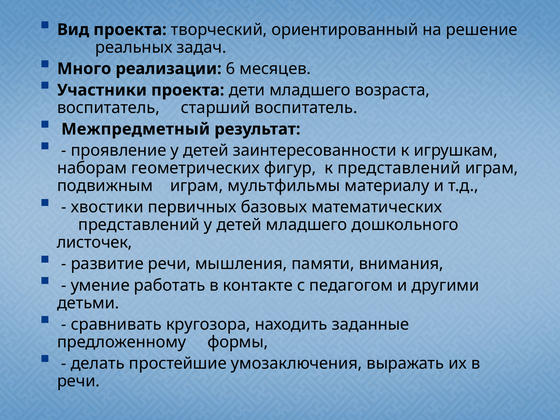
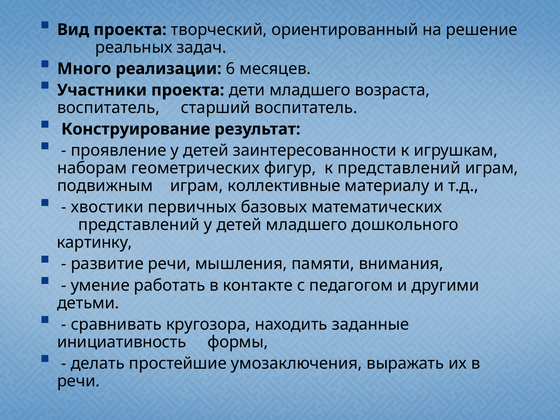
Межпредметный: Межпредметный -> Конструирование
мультфильмы: мультфильмы -> коллективные
листочек: листочек -> картинку
предложенному: предложенному -> инициативность
